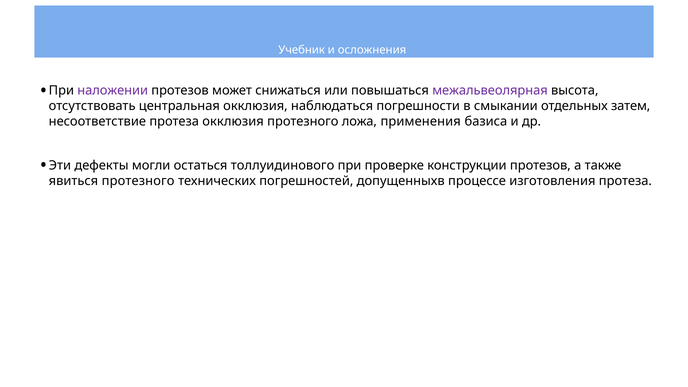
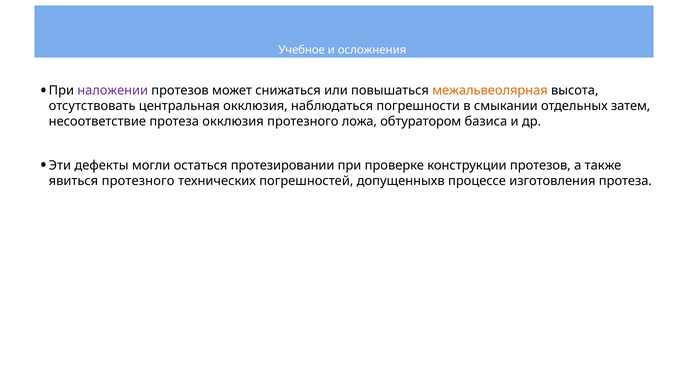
Учебник: Учебник -> Учебное
межальвеолярная colour: purple -> orange
применения: применения -> обтуратором
толлуидинового: толлуидинового -> протезировании
